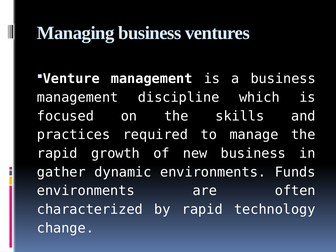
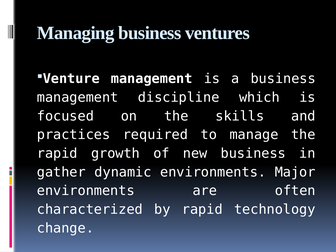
Funds: Funds -> Major
